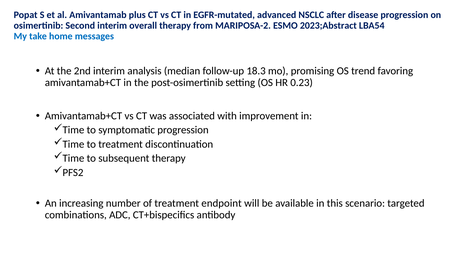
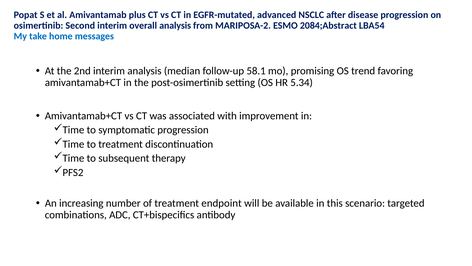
overall therapy: therapy -> analysis
2023;Abstract: 2023;Abstract -> 2084;Abstract
18.3: 18.3 -> 58.1
0.23: 0.23 -> 5.34
